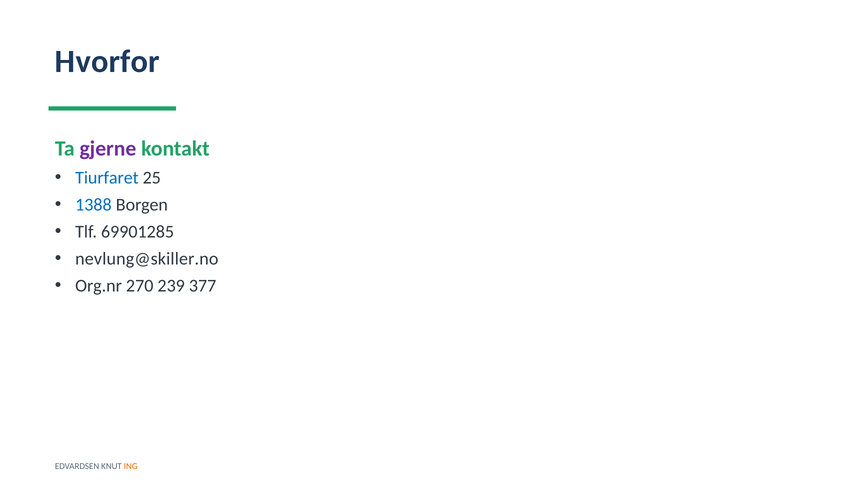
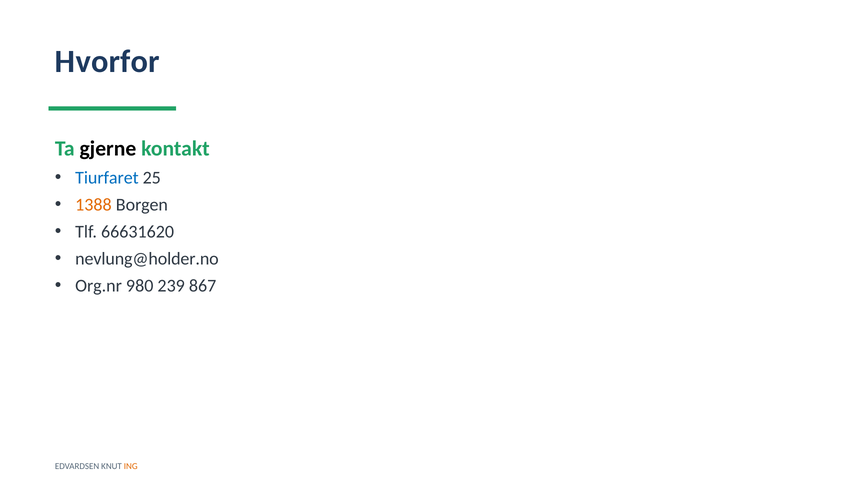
gjerne colour: purple -> black
1388 colour: blue -> orange
69901285: 69901285 -> 66631620
nevlung@skiller.no: nevlung@skiller.no -> nevlung@holder.no
270: 270 -> 980
377: 377 -> 867
